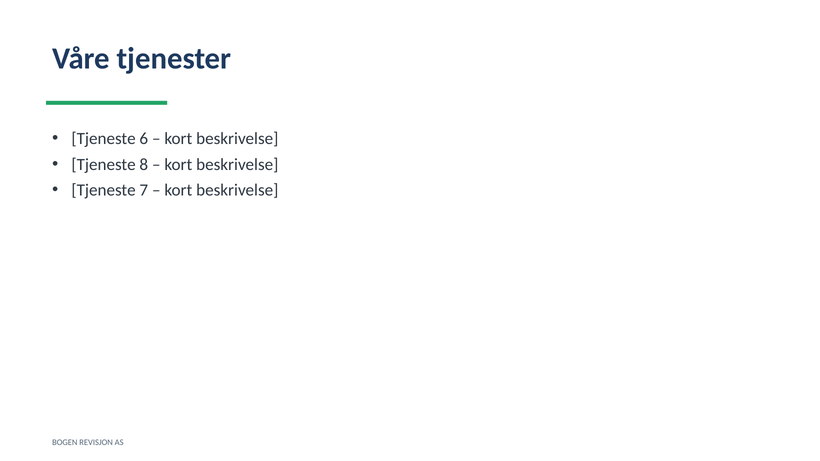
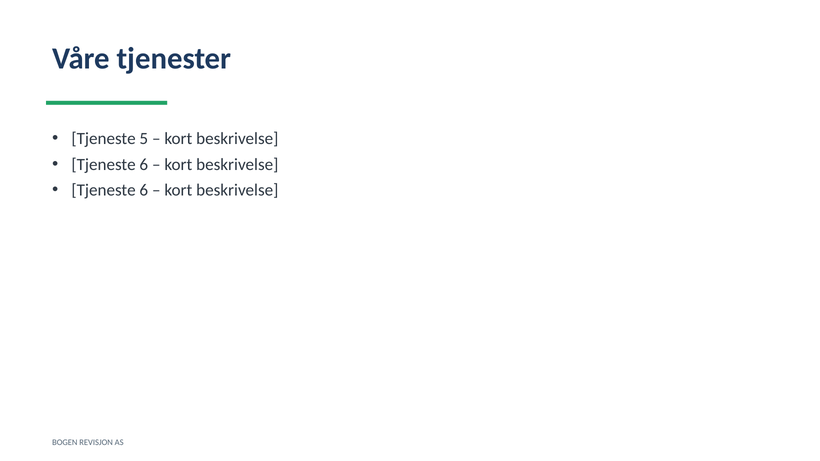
6: 6 -> 5
8 at (144, 165): 8 -> 6
7 at (144, 190): 7 -> 6
